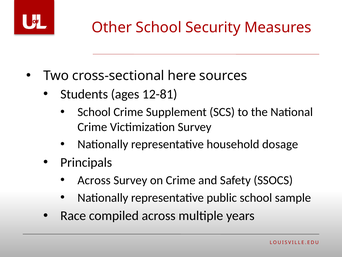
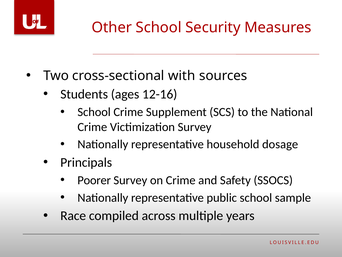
here: here -> with
12-81: 12-81 -> 12-16
Across at (94, 180): Across -> Poorer
